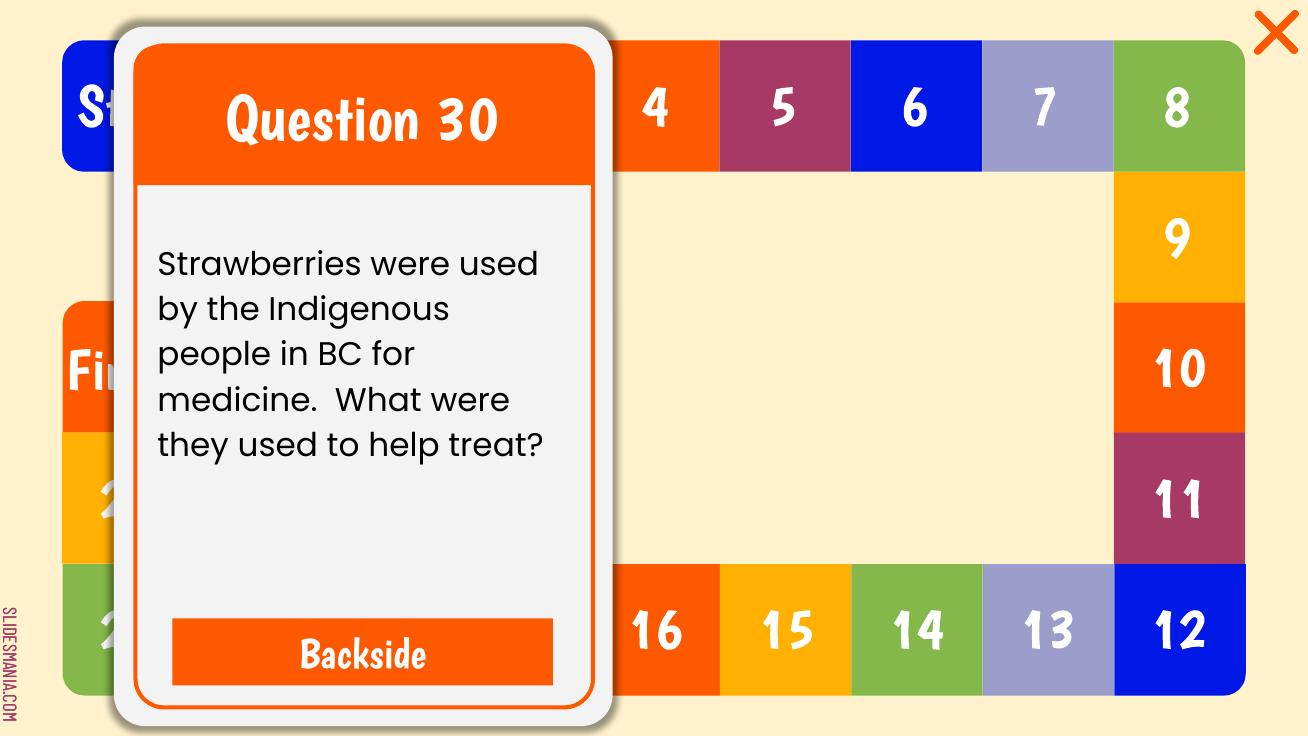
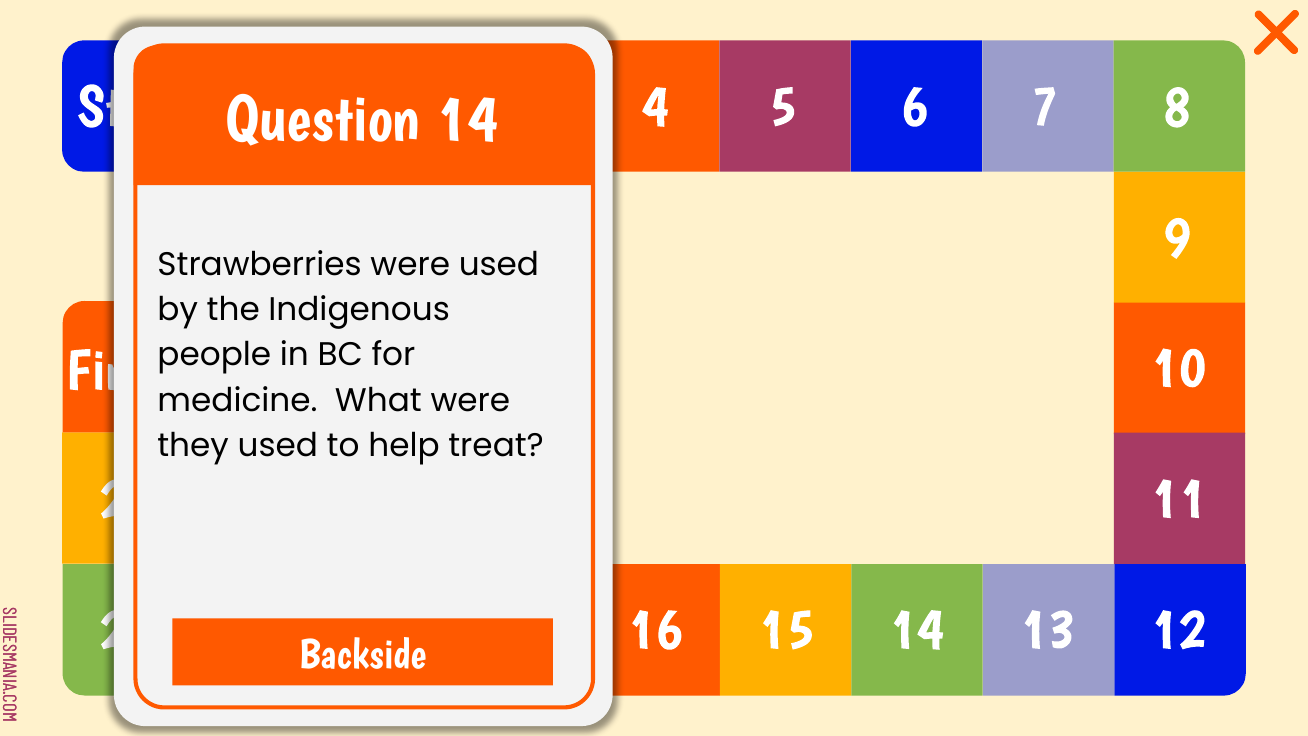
30: 30 -> 14
